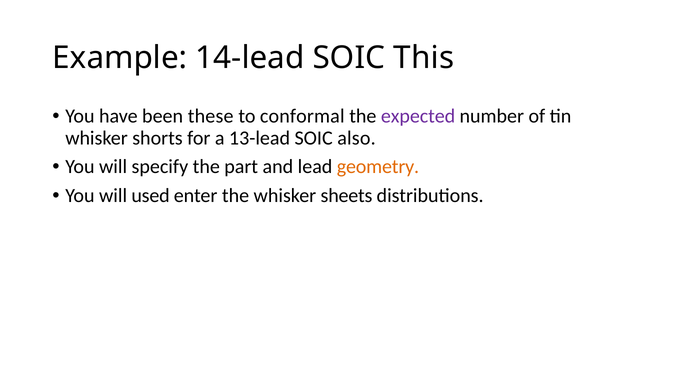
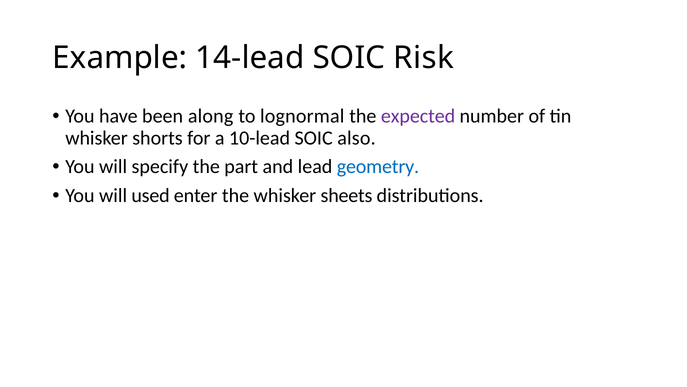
This: This -> Risk
these: these -> along
conformal: conformal -> lognormal
13-lead: 13-lead -> 10-lead
geometry colour: orange -> blue
